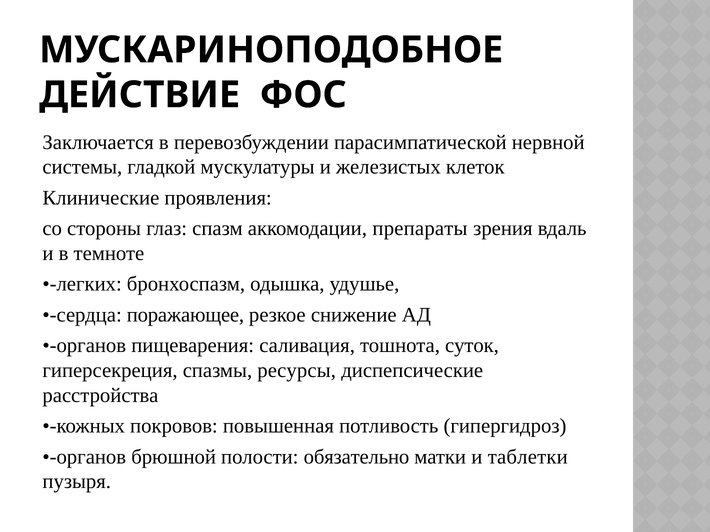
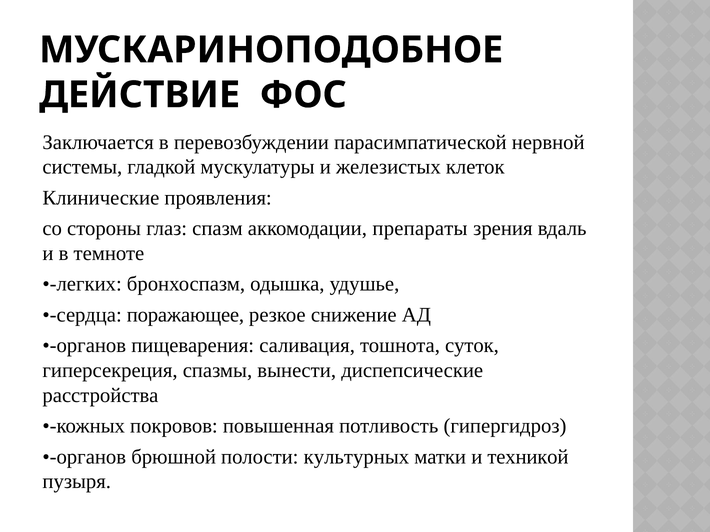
ресурсы: ресурсы -> вынести
обязательно: обязательно -> культурных
таблетки: таблетки -> техникой
